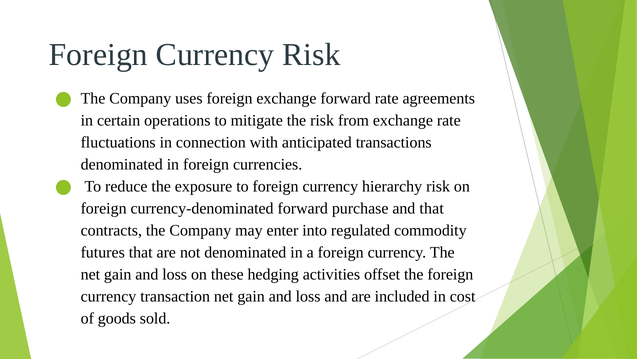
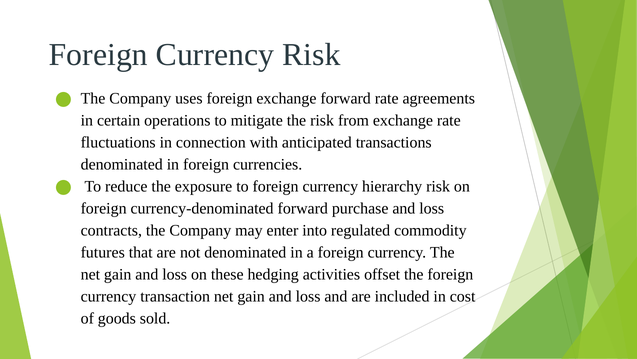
purchase and that: that -> loss
